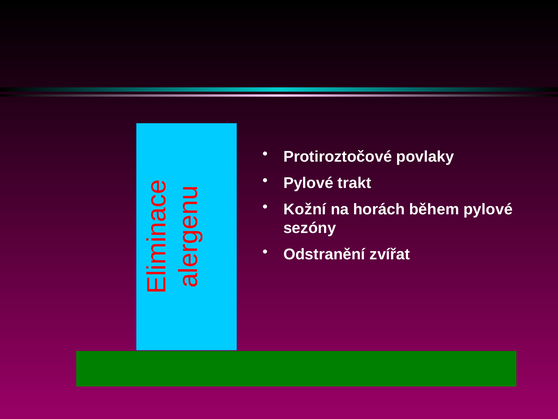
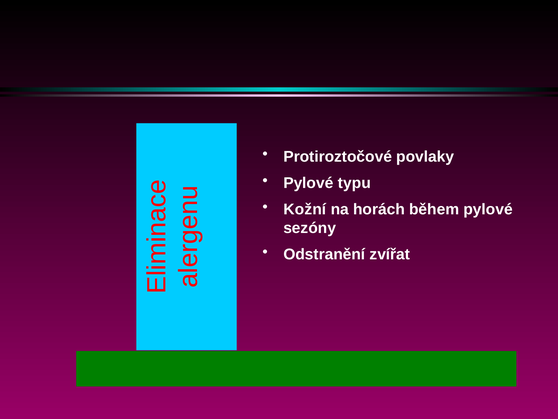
trakt: trakt -> typu
